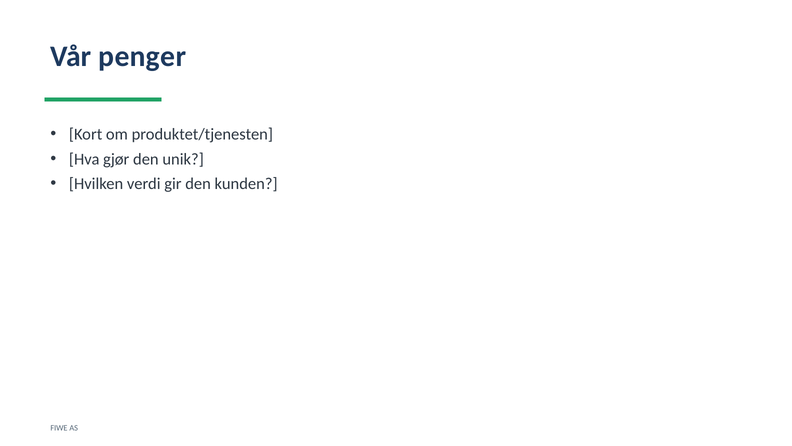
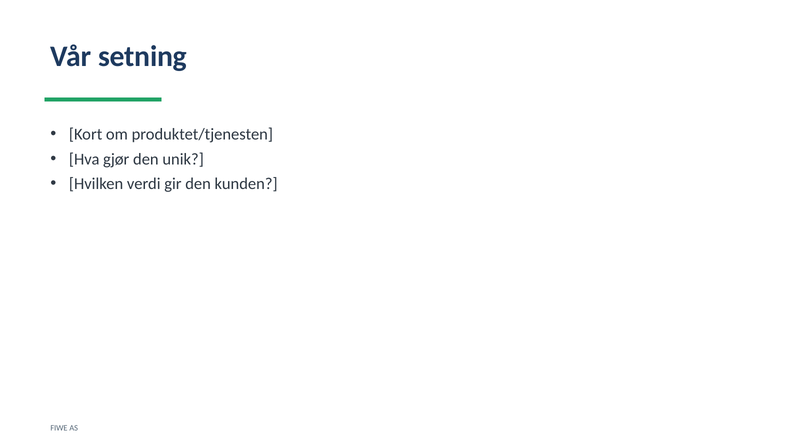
penger: penger -> setning
